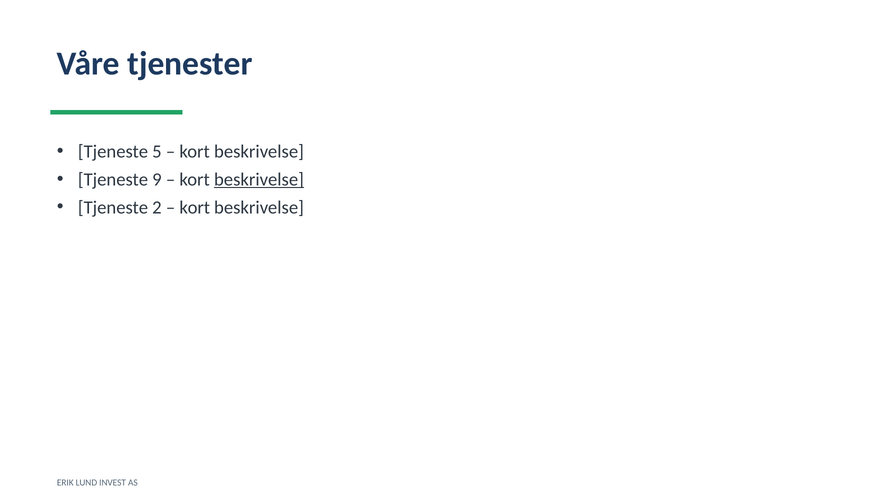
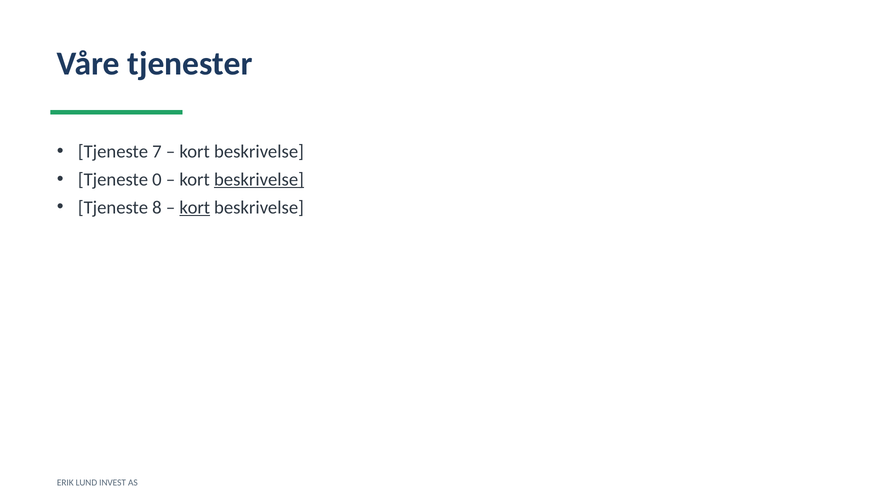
5: 5 -> 7
9: 9 -> 0
2: 2 -> 8
kort at (195, 208) underline: none -> present
